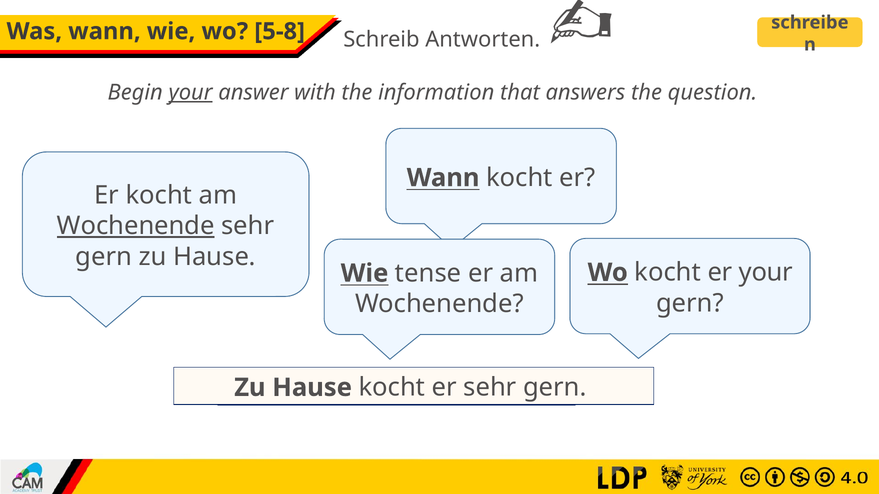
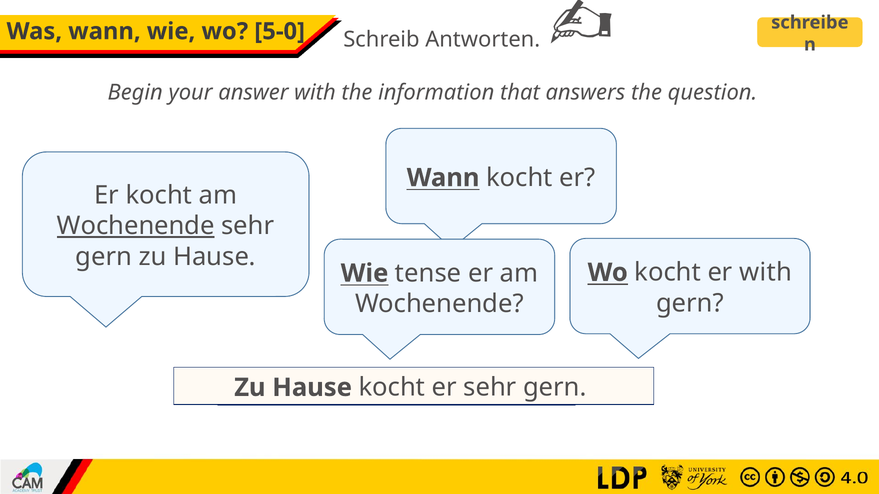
5-8: 5-8 -> 5-0
your at (191, 93) underline: present -> none
er your: your -> with
